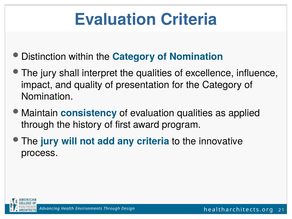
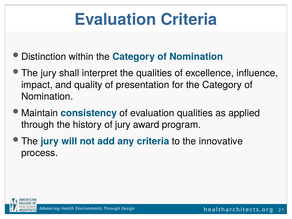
of first: first -> jury
